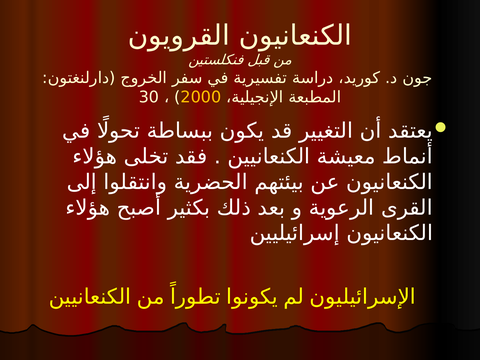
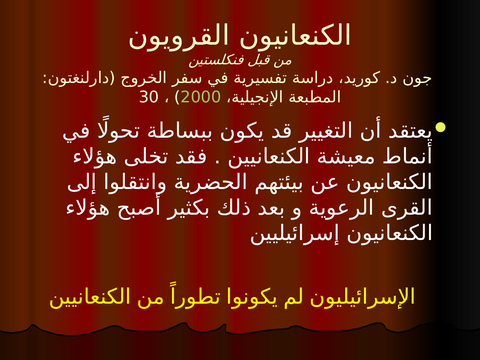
2000 colour: yellow -> light green
